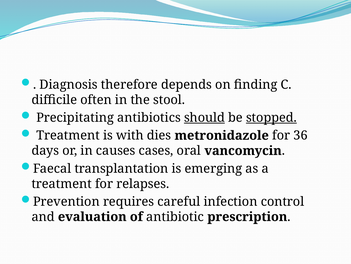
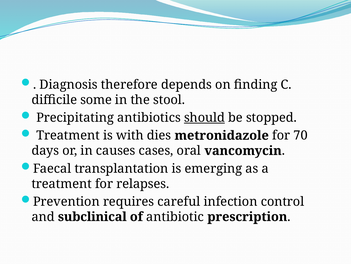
often: often -> some
stopped underline: present -> none
36: 36 -> 70
evaluation: evaluation -> subclinical
